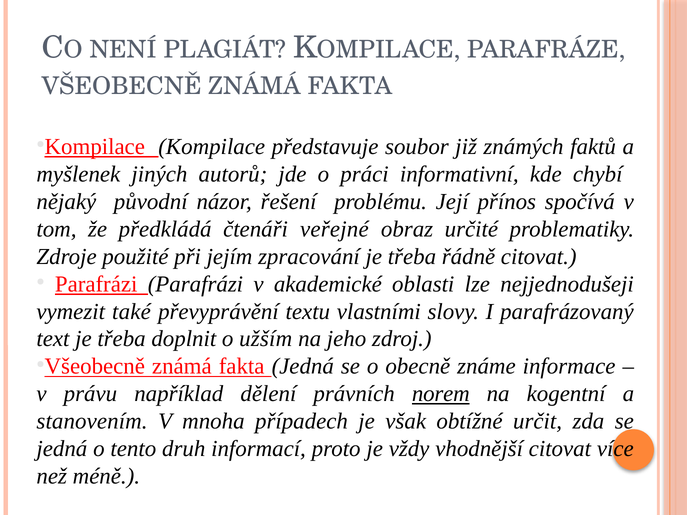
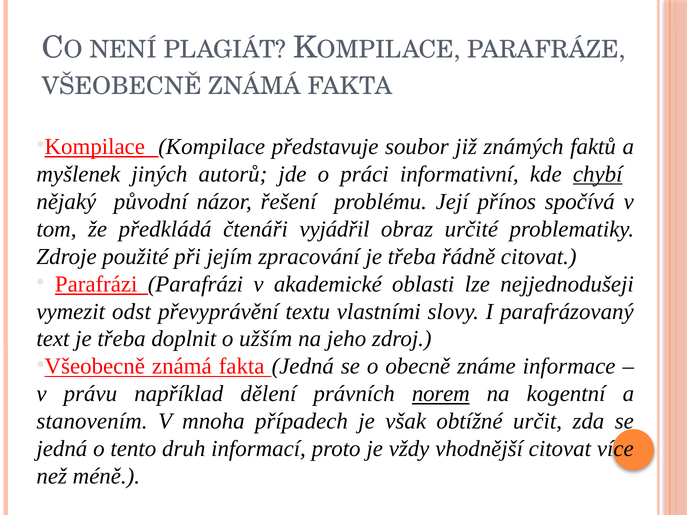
chybí underline: none -> present
veřejné: veřejné -> vyjádřil
také: také -> odst
